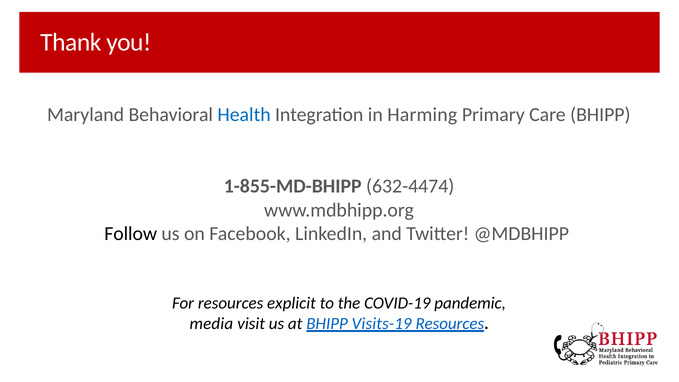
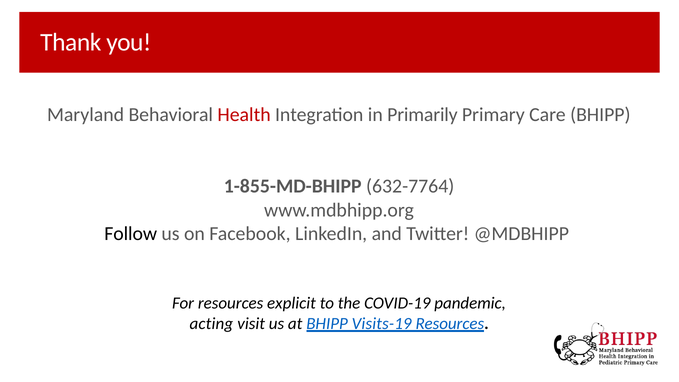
Health colour: blue -> red
Harming: Harming -> Primarily
632-4474: 632-4474 -> 632-7764
media: media -> acting
